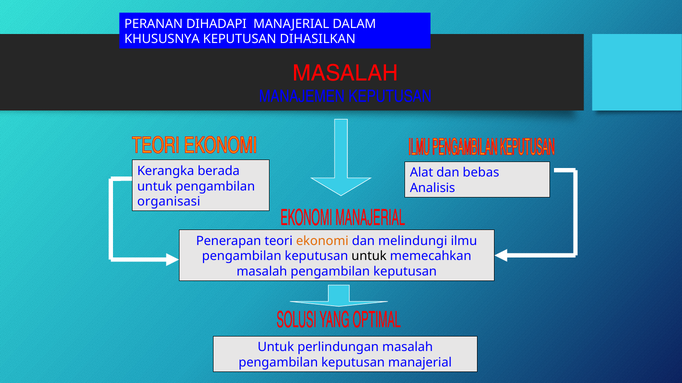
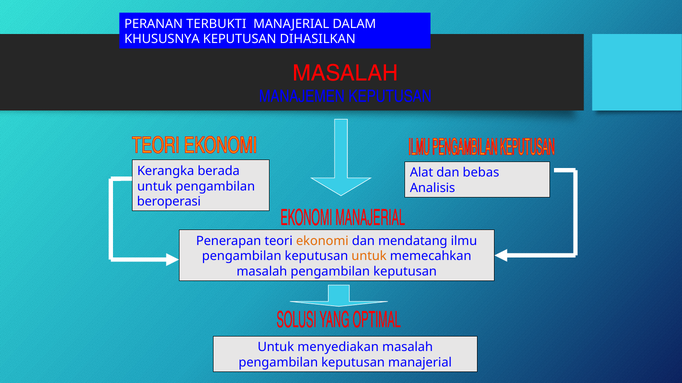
DIHADAPI: DIHADAPI -> TERBUKTI
organisasi: organisasi -> beroperasi
melindungi: melindungi -> mendatang
untuk at (369, 257) colour: black -> orange
perlindungan: perlindungan -> menyediakan
